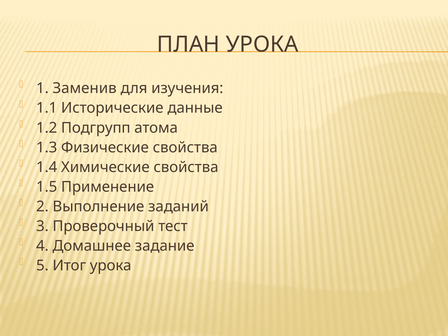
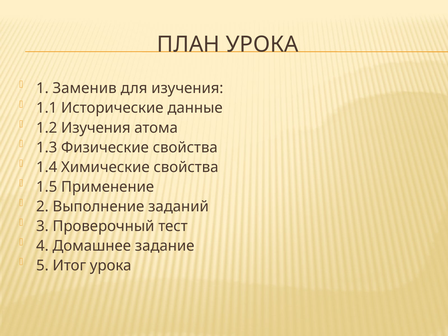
1.2 Подгрупп: Подгрупп -> Изучения
